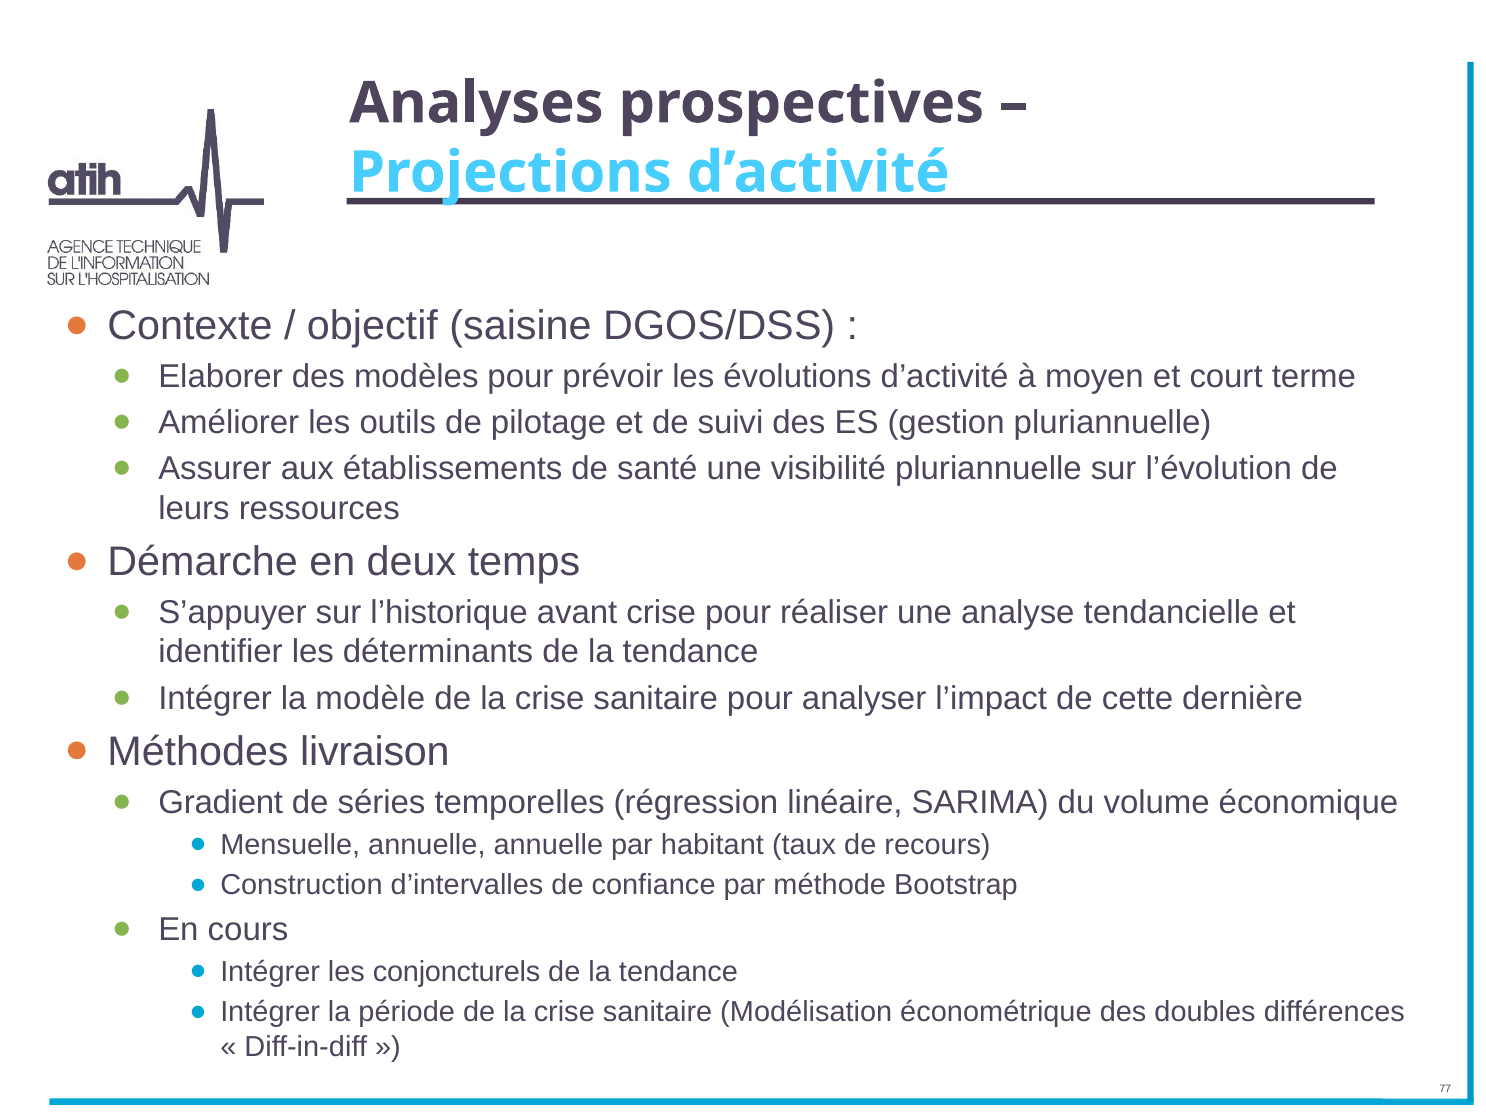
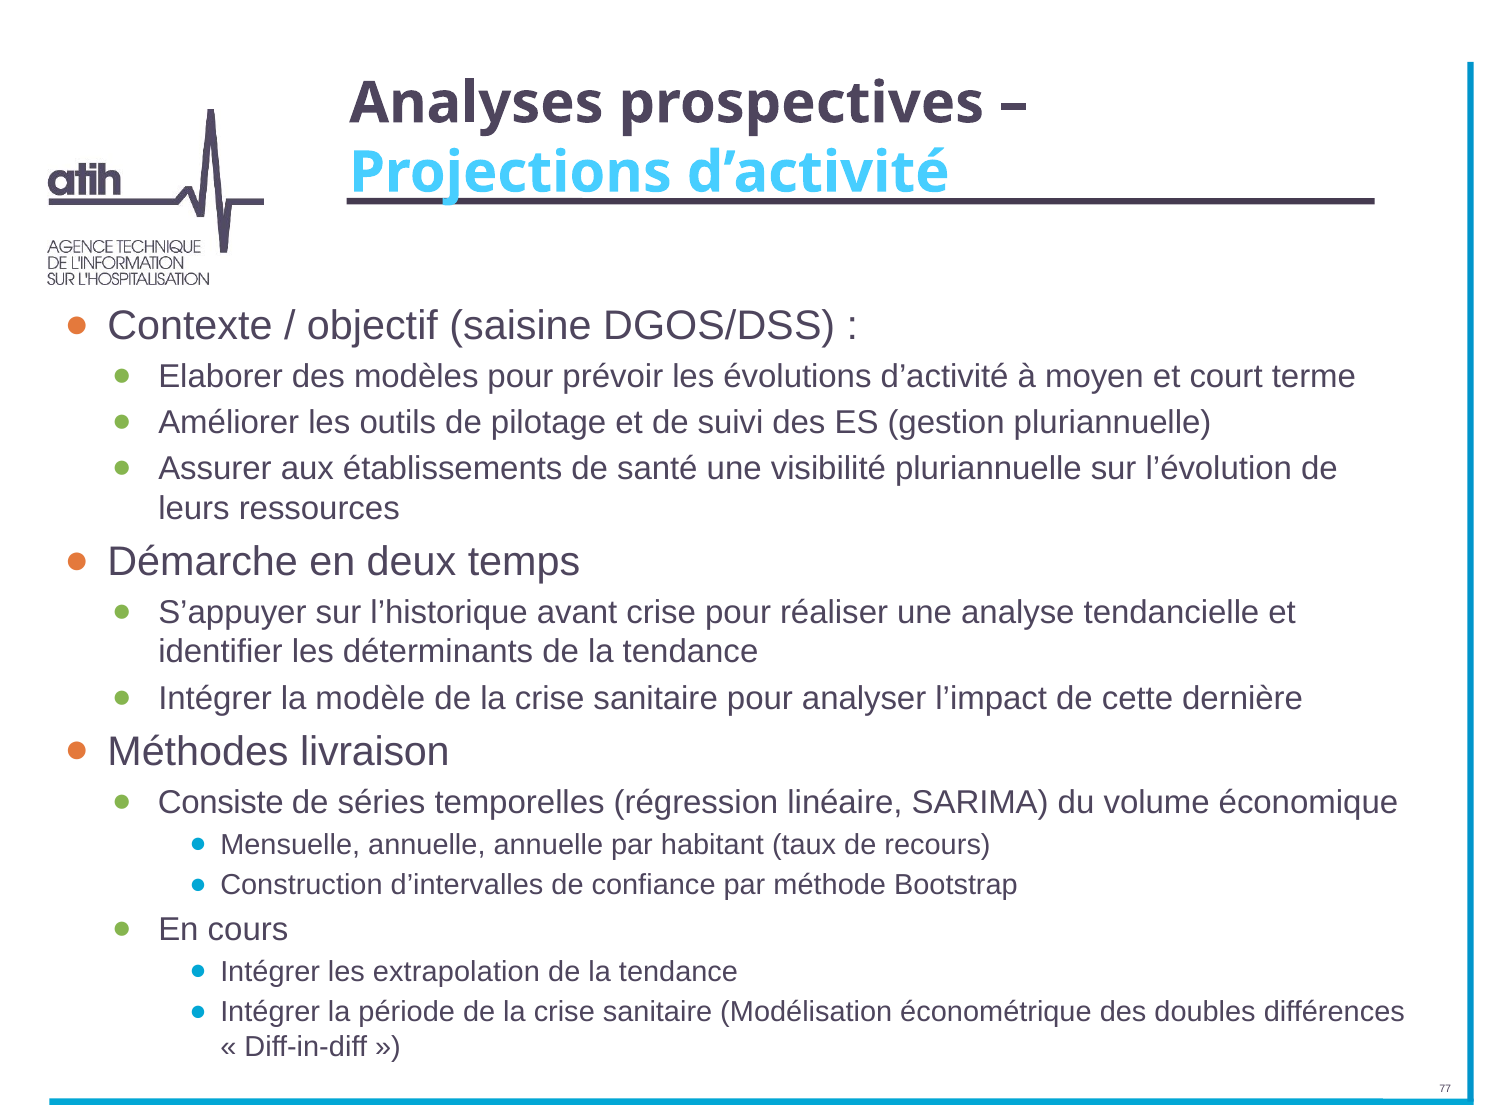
Gradient: Gradient -> Consiste
conjoncturels: conjoncturels -> extrapolation
